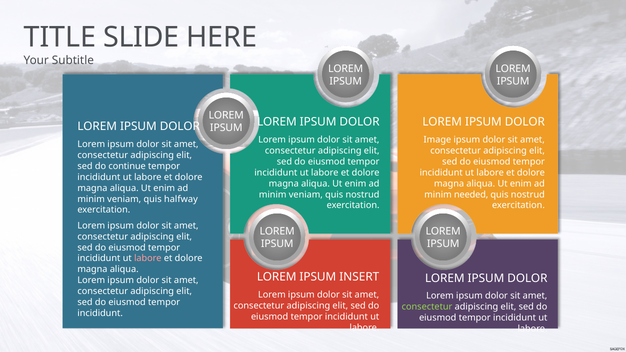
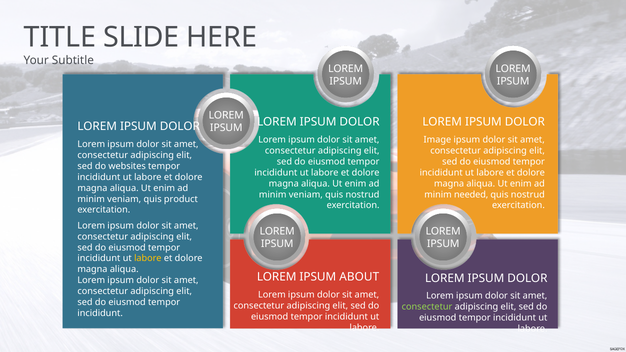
continue: continue -> websites
halfway: halfway -> product
labore at (148, 259) colour: pink -> yellow
INSERT: INSERT -> ABOUT
